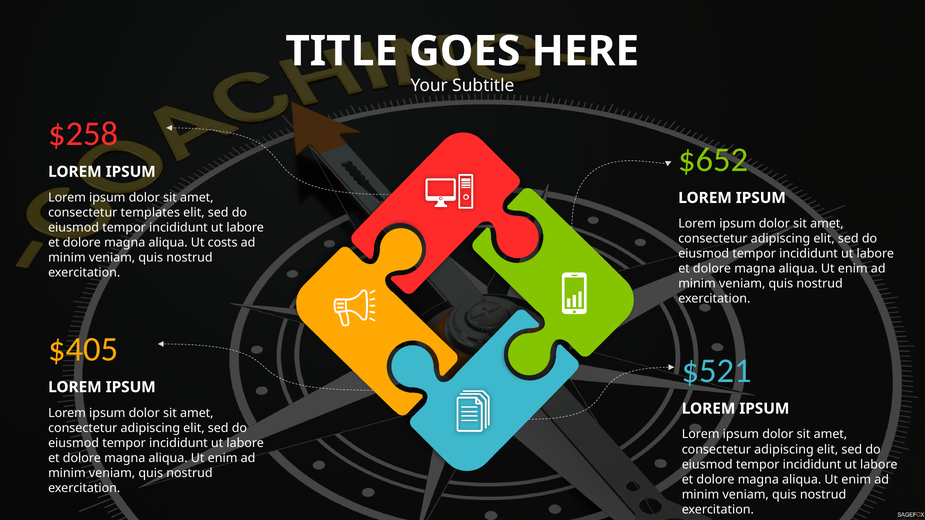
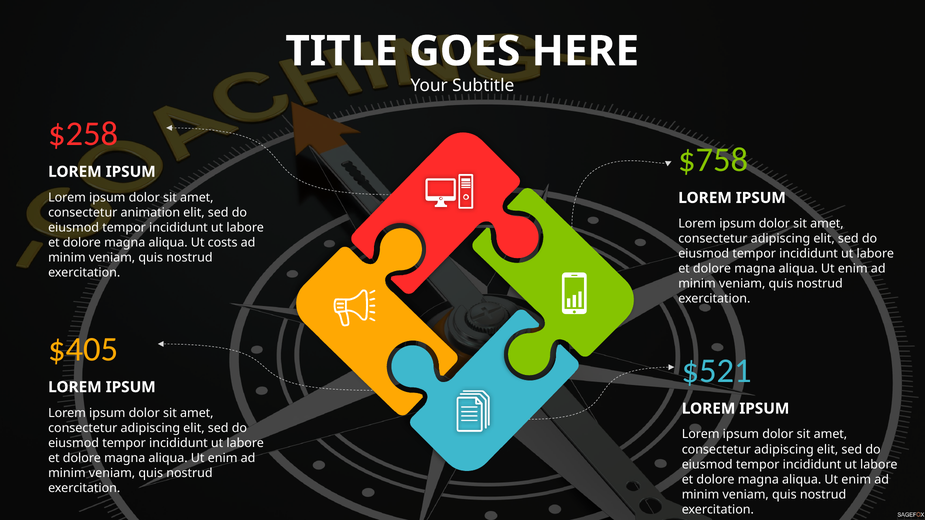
$652: $652 -> $758
templates: templates -> animation
